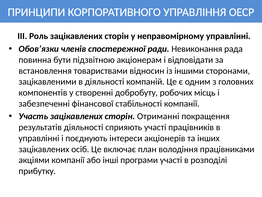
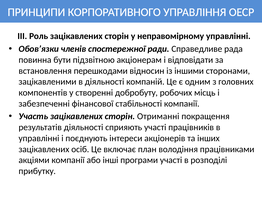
Невиконання: Невиконання -> Справедливе
товариствами: товариствами -> перешкодами
